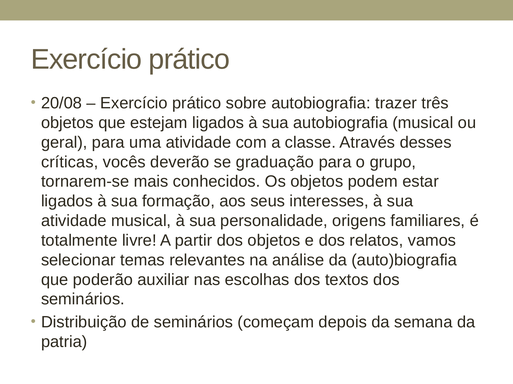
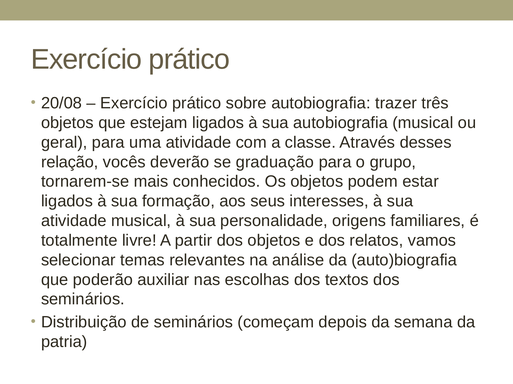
críticas: críticas -> relação
